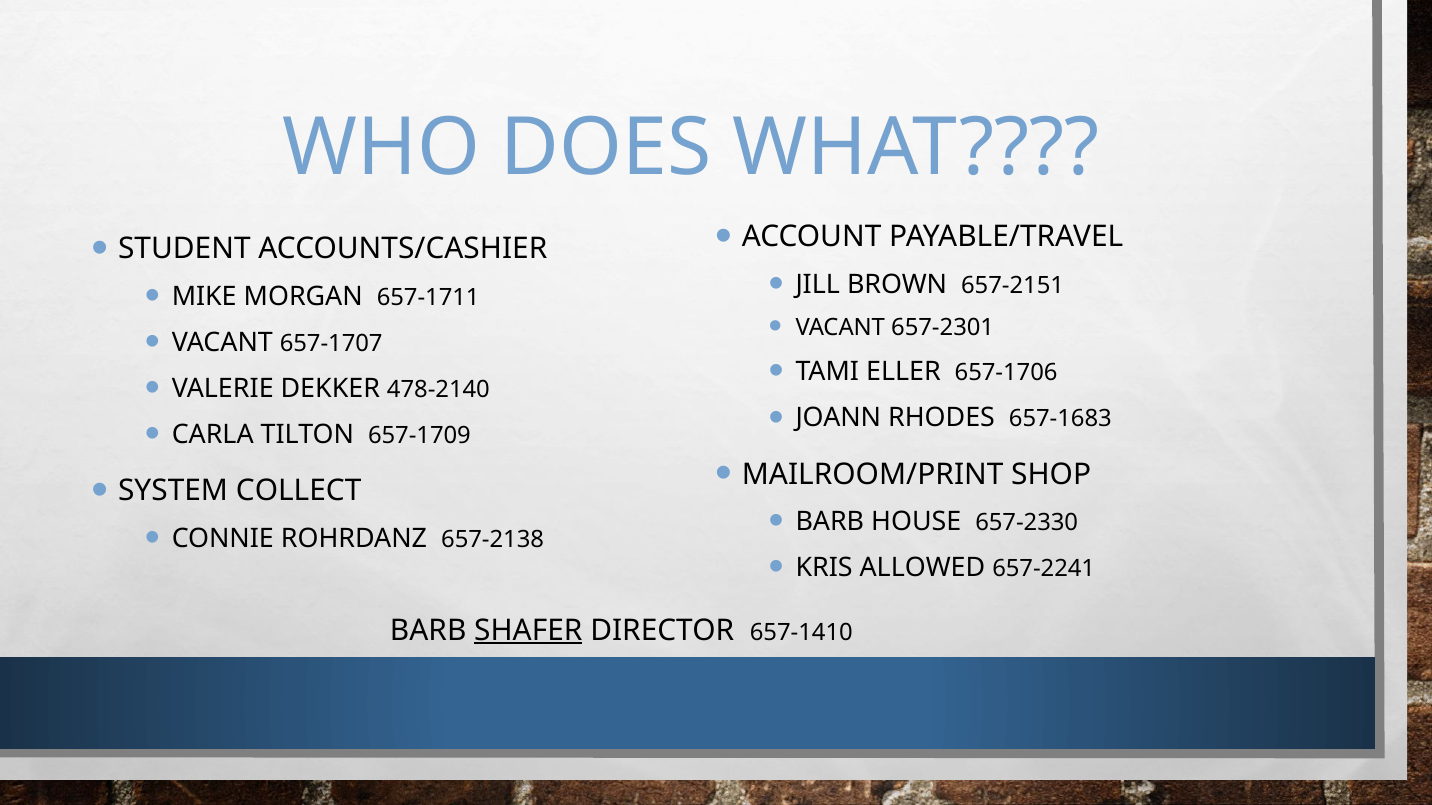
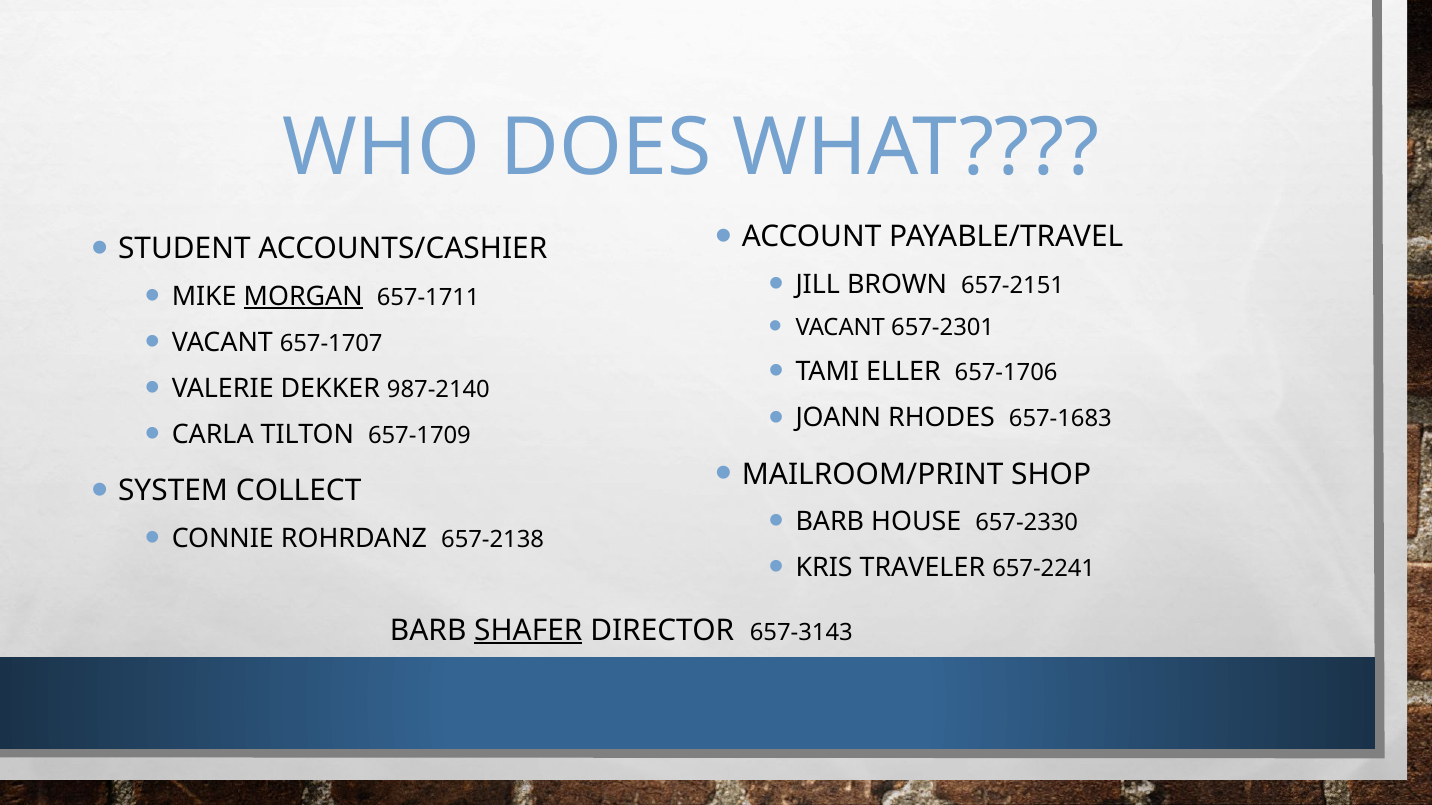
MORGAN underline: none -> present
478-2140: 478-2140 -> 987-2140
ALLOWED: ALLOWED -> TRAVELER
657-1410: 657-1410 -> 657-3143
